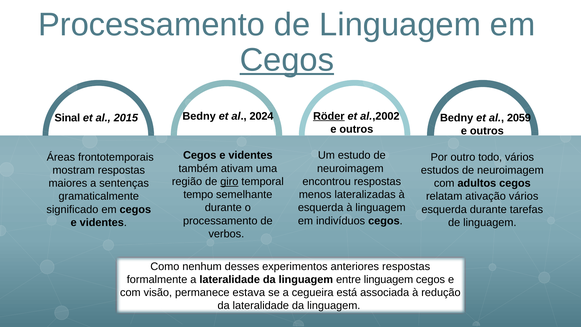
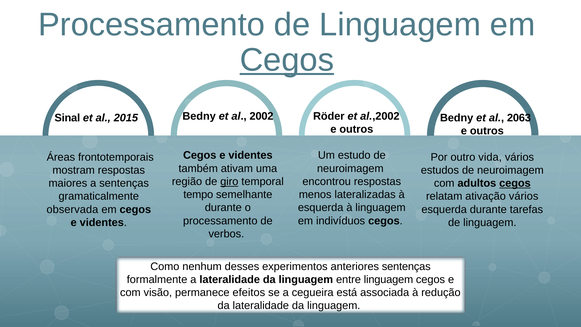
2024: 2024 -> 2002
Röder underline: present -> none
2059: 2059 -> 2063
todo: todo -> vida
cegos at (515, 183) underline: none -> present
significado: significado -> observada
anteriores respostas: respostas -> sentenças
estava: estava -> efeitos
